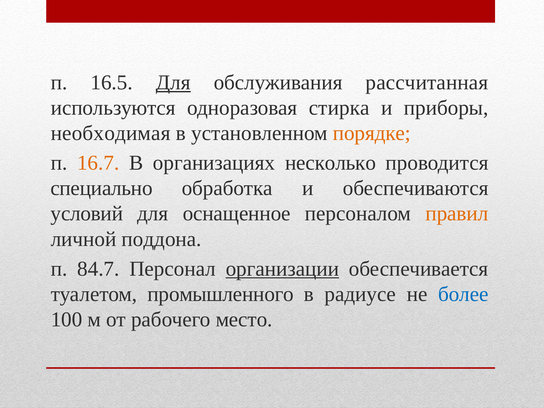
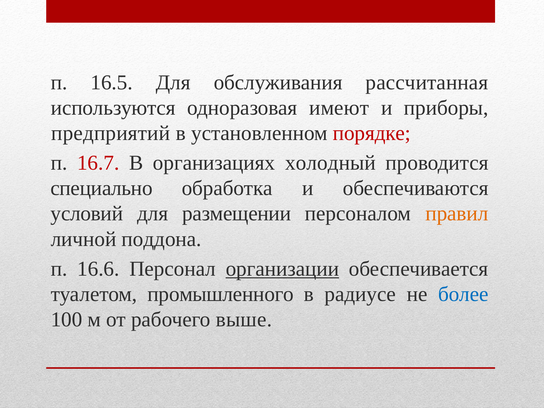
Для at (173, 82) underline: present -> none
стирка: стирка -> имеют
необходимая: необходимая -> предприятий
порядке colour: orange -> red
16.7 colour: orange -> red
несколько: несколько -> холодный
оснащенное: оснащенное -> размещении
84.7: 84.7 -> 16.6
место: место -> выше
